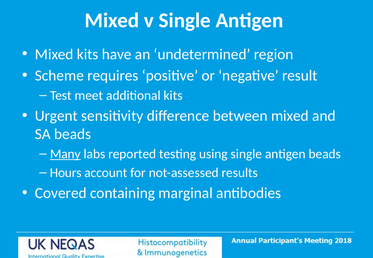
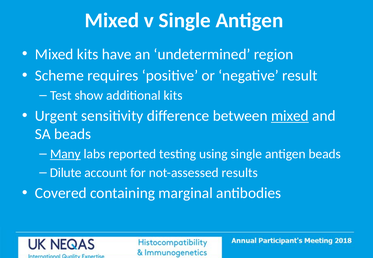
meet: meet -> show
mixed at (290, 116) underline: none -> present
Hours: Hours -> Dilute
